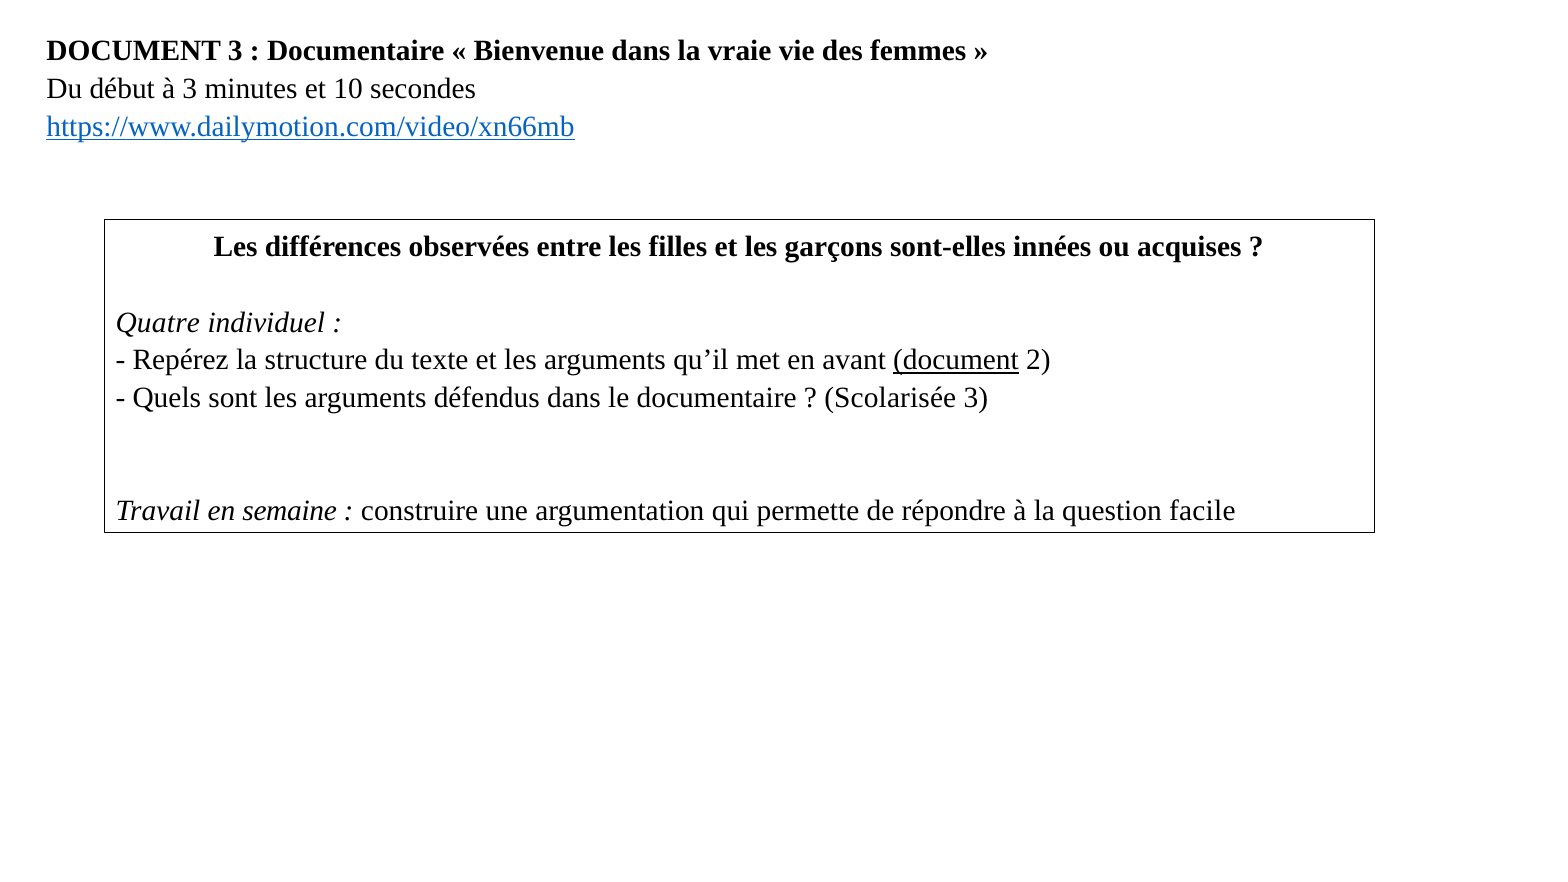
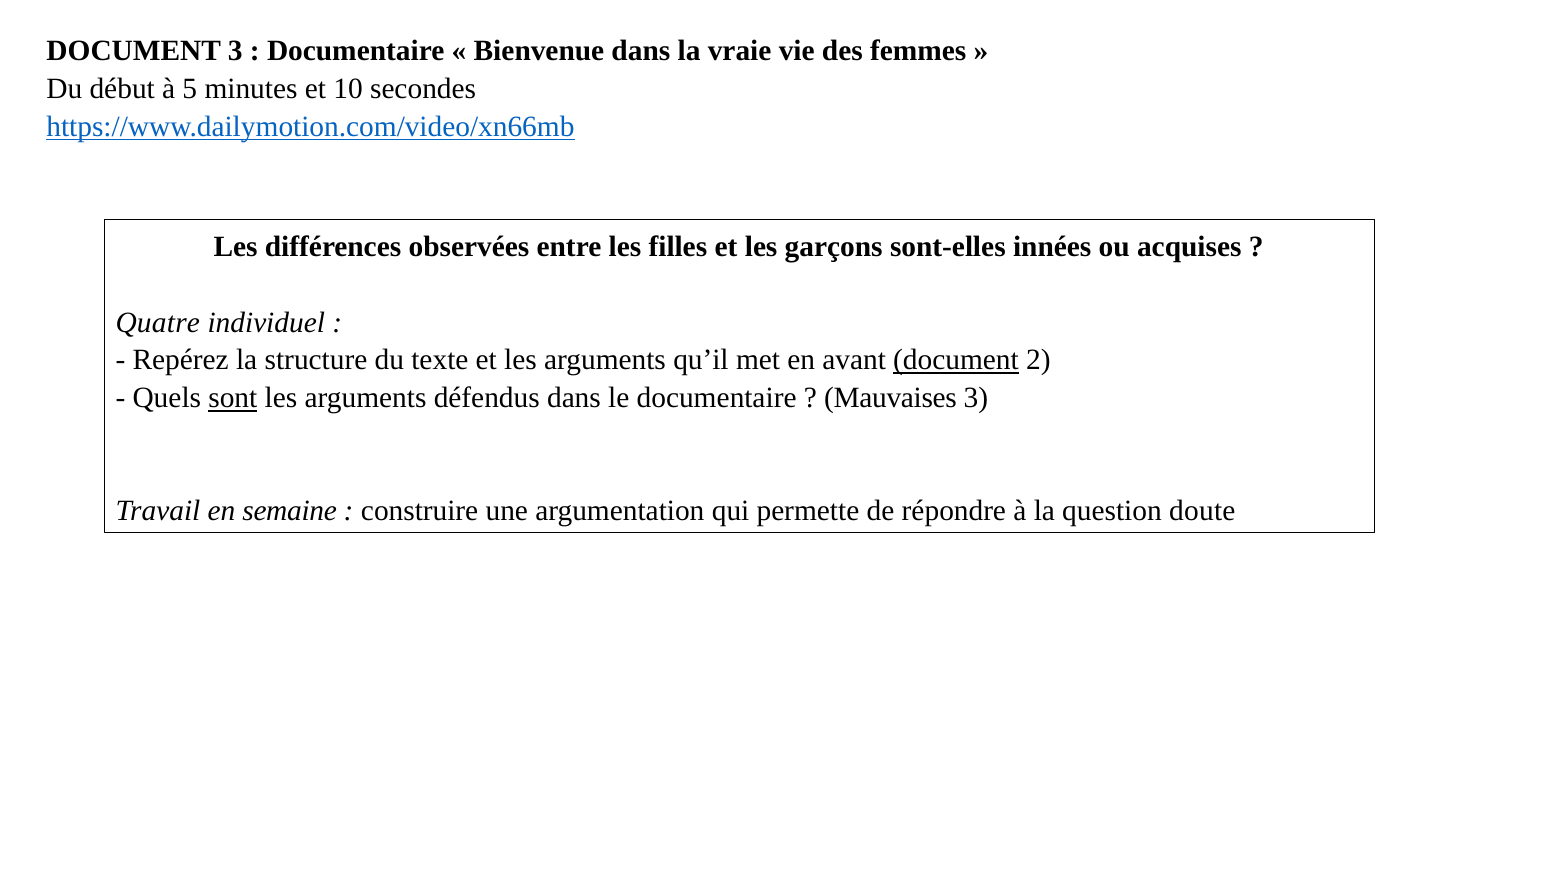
à 3: 3 -> 5
sont underline: none -> present
Scolarisée: Scolarisée -> Mauvaises
facile: facile -> doute
